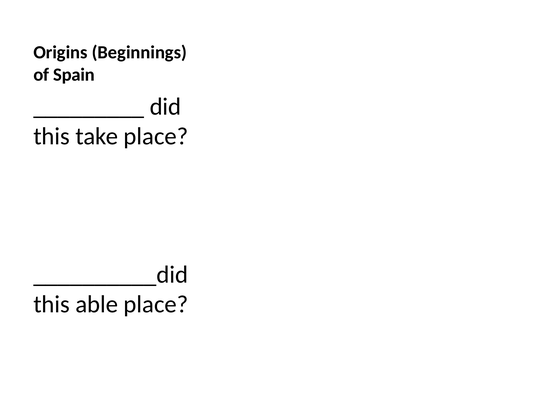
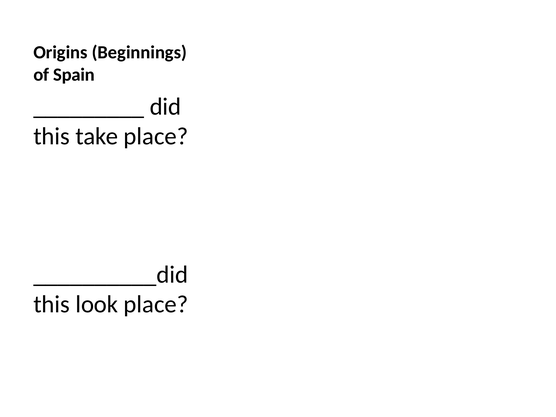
able: able -> look
